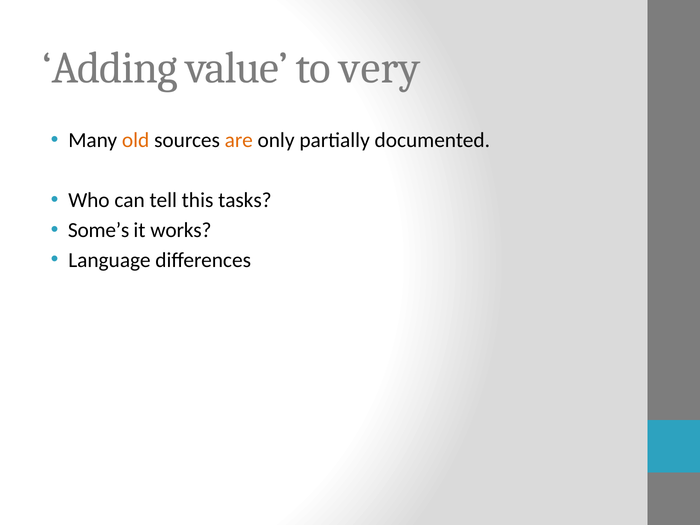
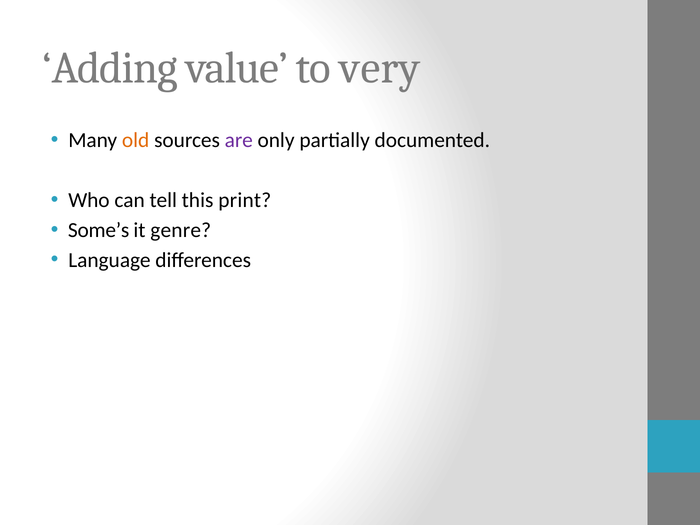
are colour: orange -> purple
tasks: tasks -> print
works: works -> genre
